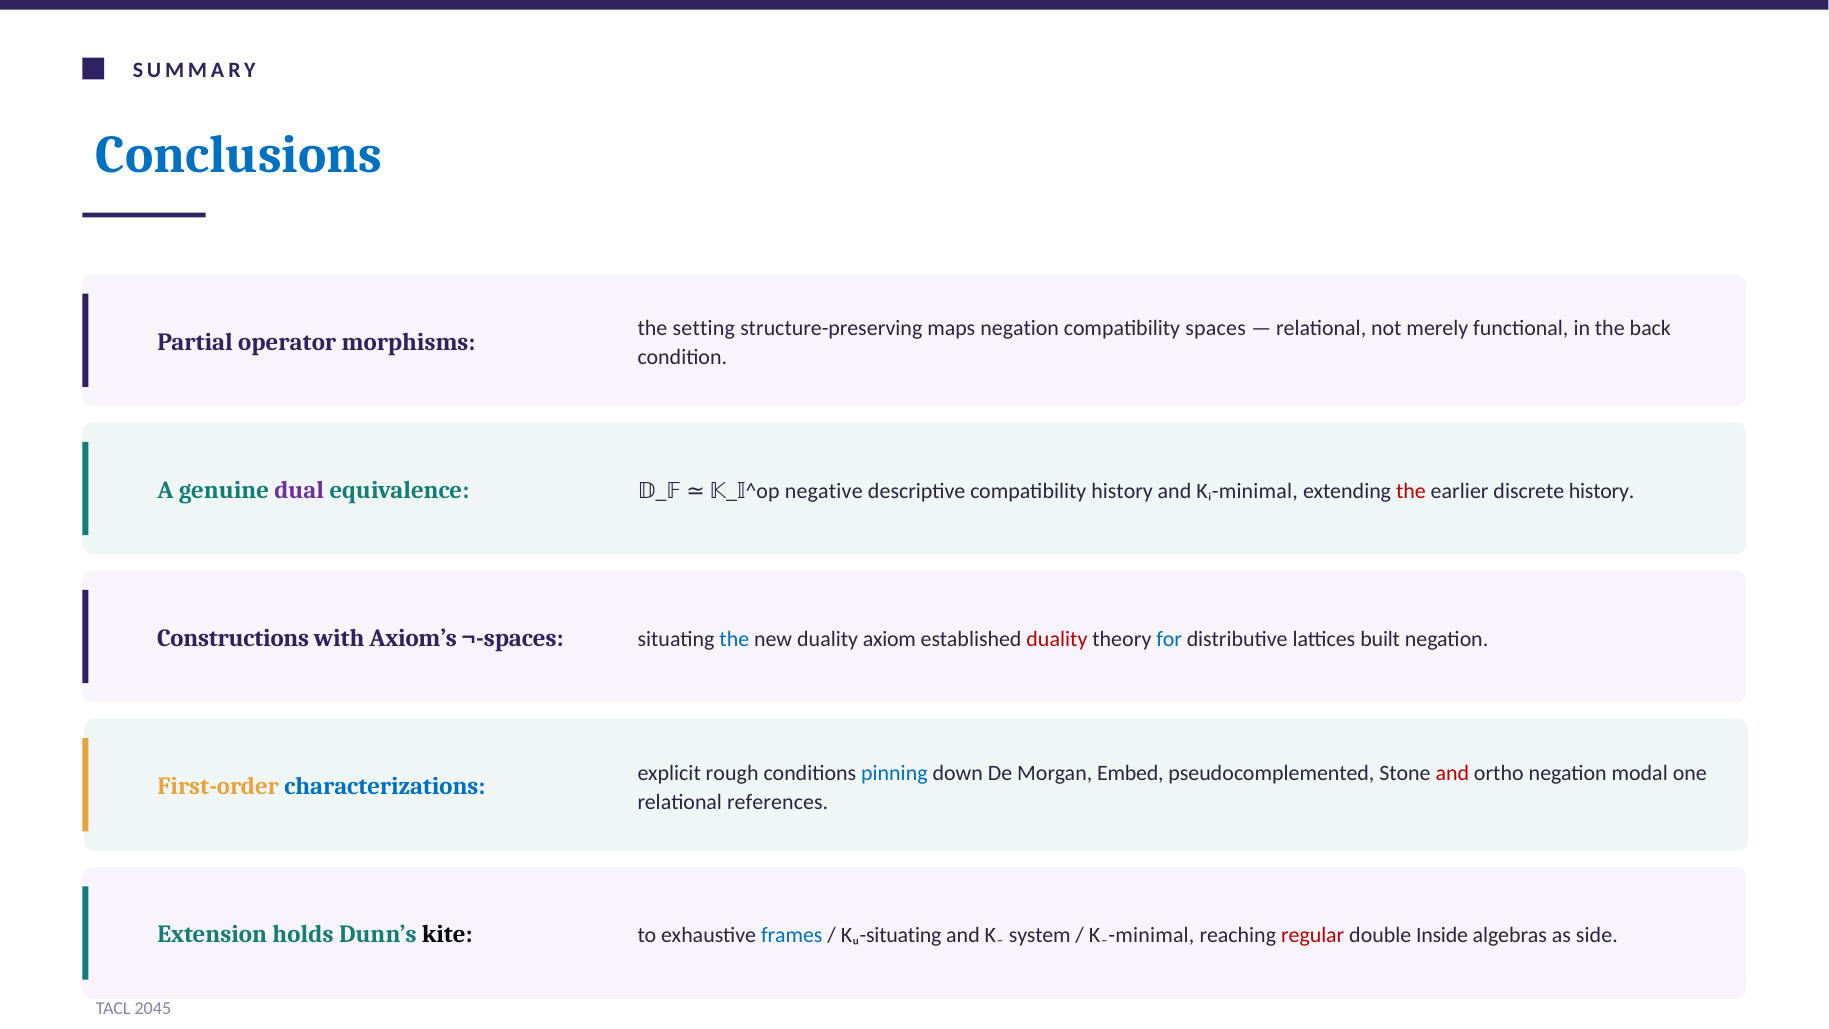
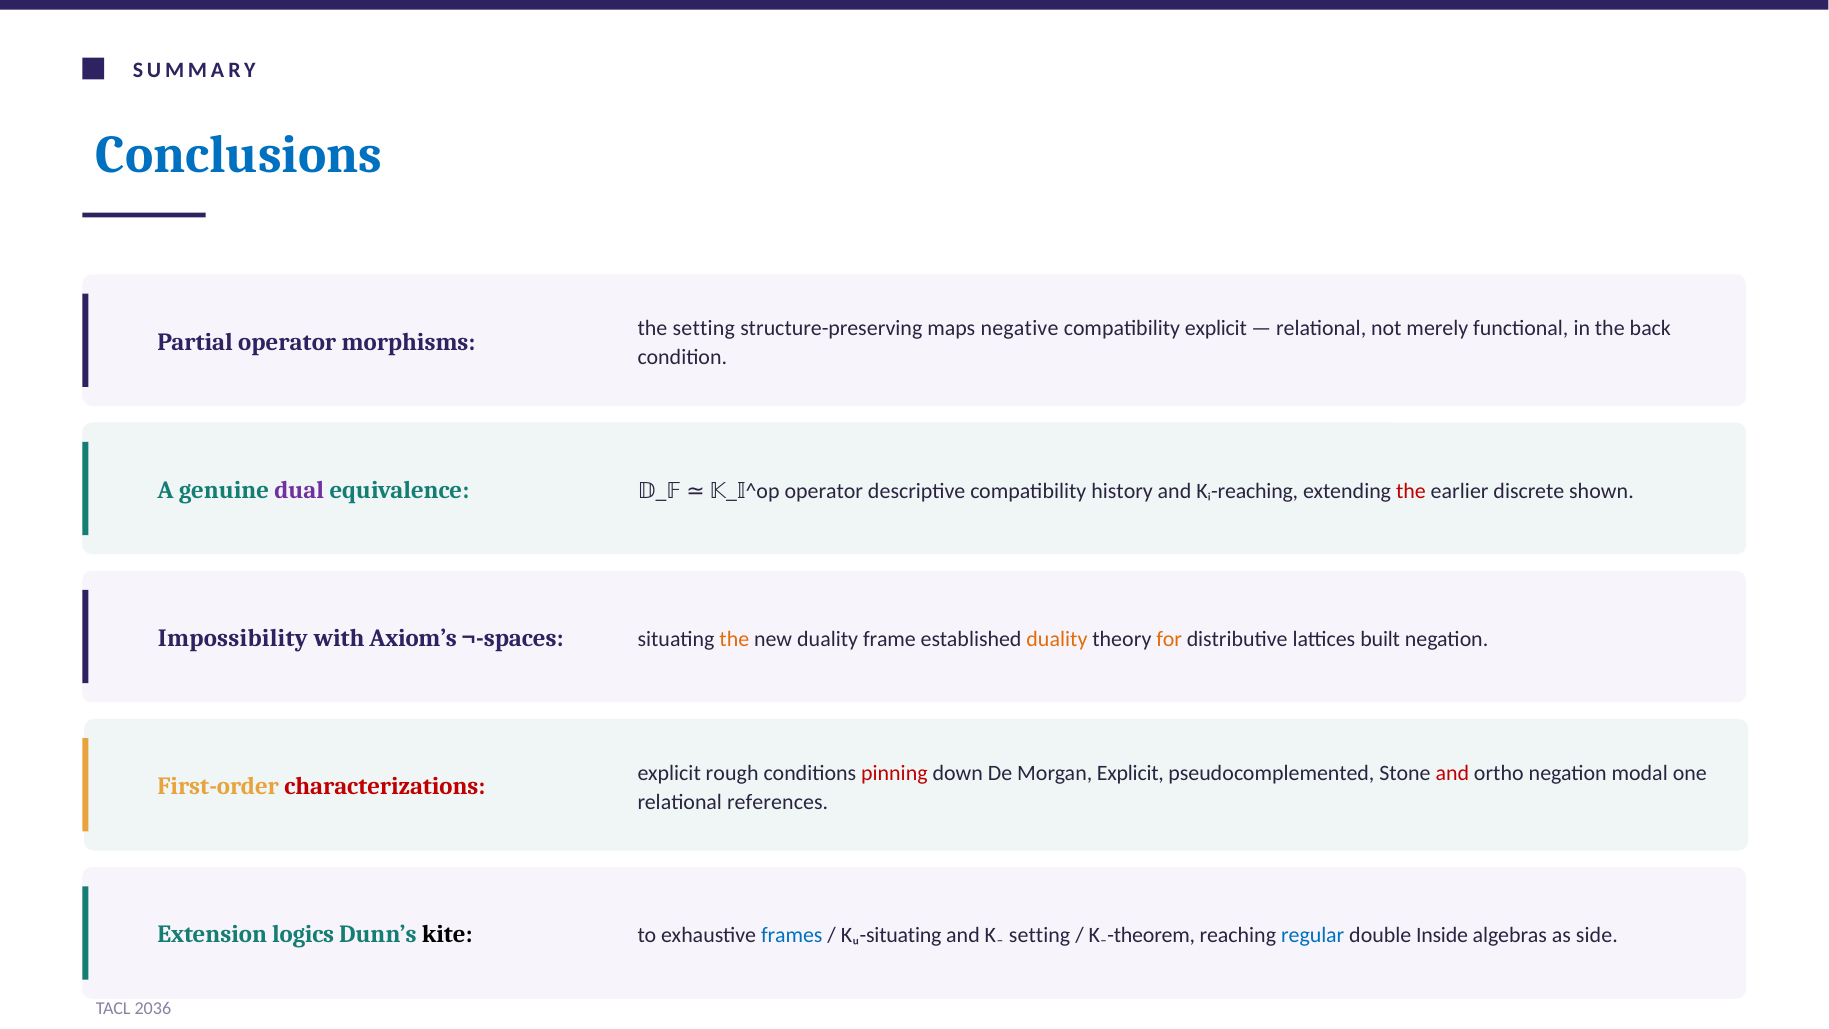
maps negation: negation -> negative
compatibility spaces: spaces -> explicit
negative at (824, 491): negative -> operator
Kᵢ-minimal: Kᵢ-minimal -> Kᵢ-reaching
discrete history: history -> shown
Constructions: Constructions -> Impossibility
the at (734, 639) colour: blue -> orange
axiom: axiom -> frame
duality at (1057, 639) colour: red -> orange
for colour: blue -> orange
pinning colour: blue -> red
Morgan Embed: Embed -> Explicit
characterizations colour: blue -> red
holds: holds -> logics
K₋ system: system -> setting
K₋-minimal: K₋-minimal -> K₋-theorem
regular colour: red -> blue
2045: 2045 -> 2036
